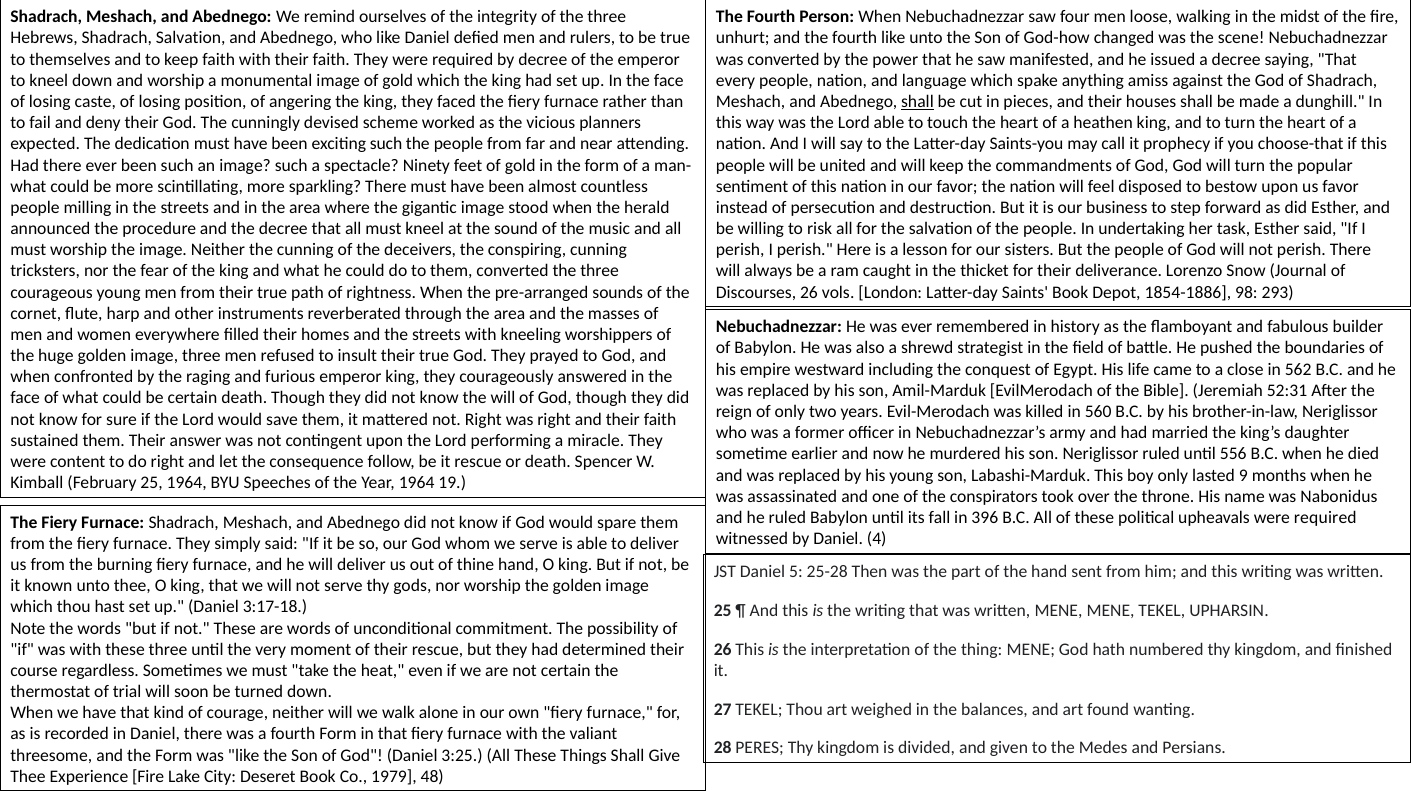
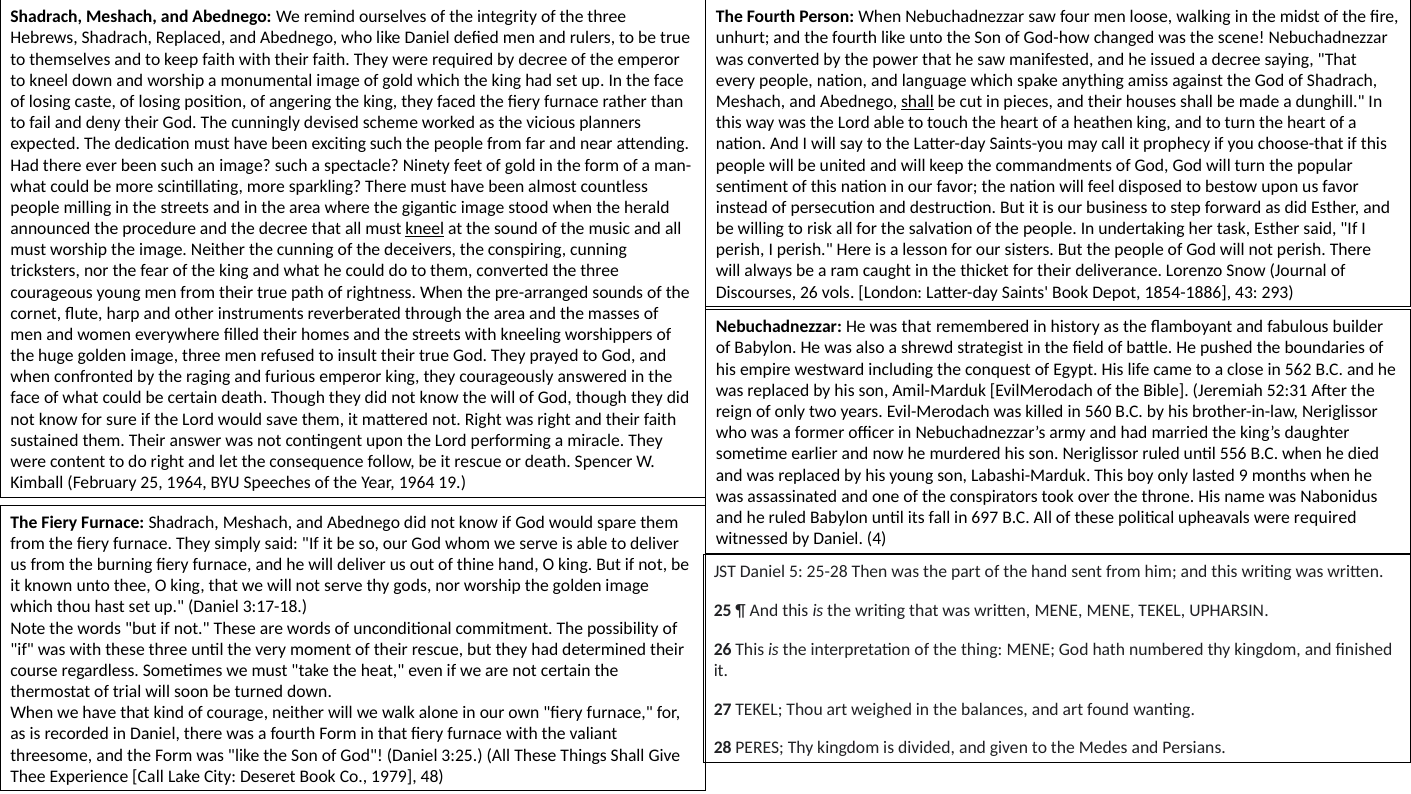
Shadrach Salvation: Salvation -> Replaced
kneel at (425, 229) underline: none -> present
98: 98 -> 43
was ever: ever -> that
396: 396 -> 697
Experience Fire: Fire -> Call
